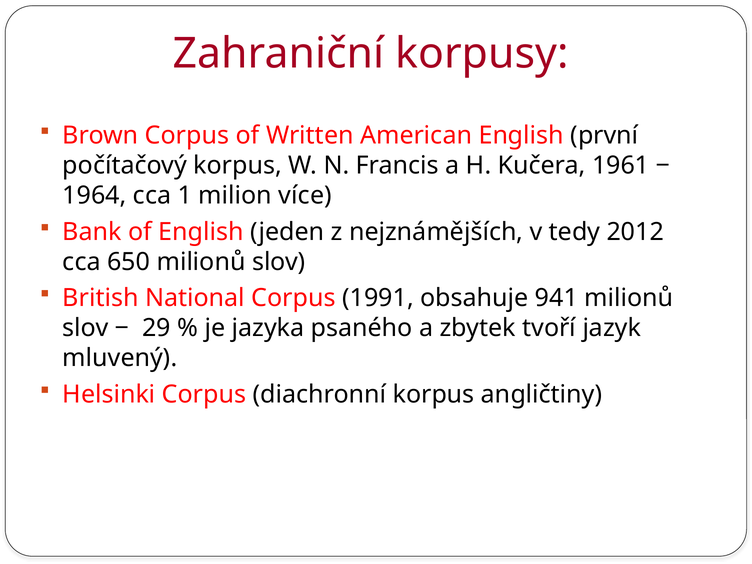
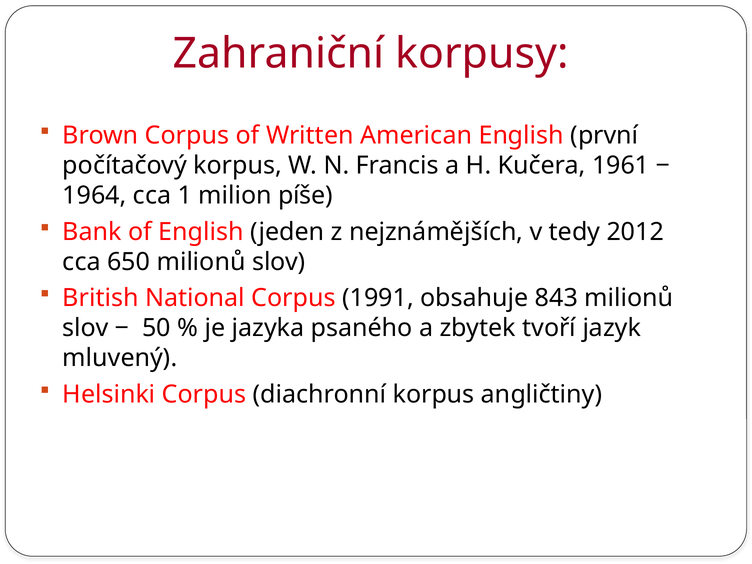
více: více -> píše
941: 941 -> 843
29: 29 -> 50
